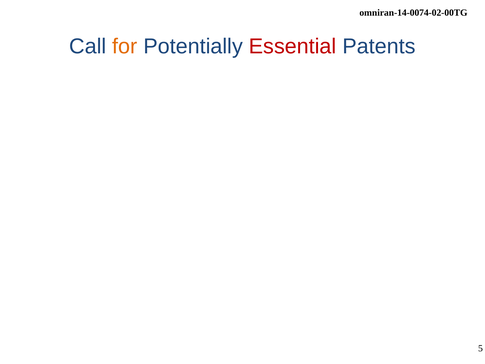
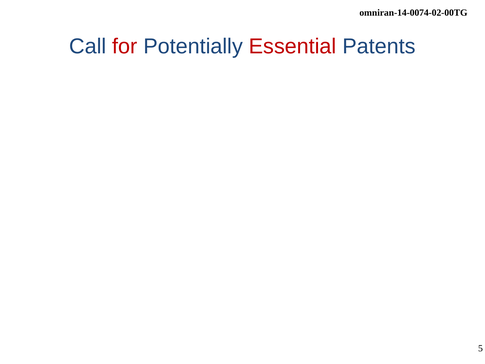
for colour: orange -> red
